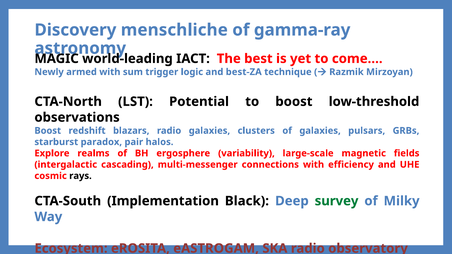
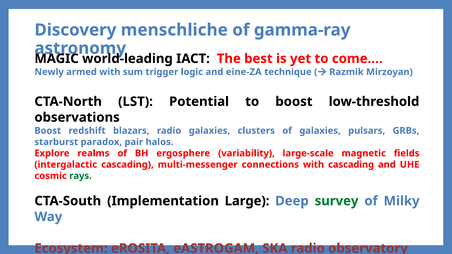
best-ZA: best-ZA -> eine-ZA
with efficiency: efficiency -> cascading
rays colour: black -> green
Black: Black -> Large
